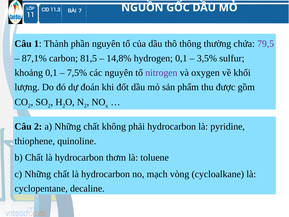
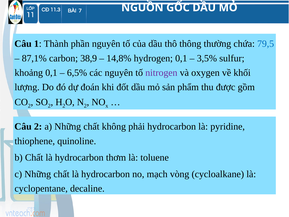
79,5 colour: purple -> blue
81,5: 81,5 -> 38,9
7,5%: 7,5% -> 6,5%
